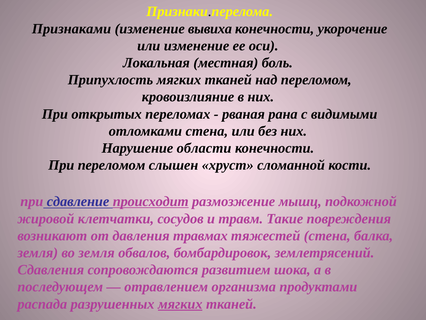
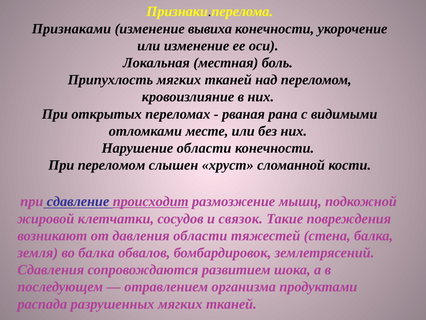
отломками стена: стена -> месте
травм: травм -> связок
давления травмах: травмах -> области
во земля: земля -> балка
мягких at (180, 304) underline: present -> none
